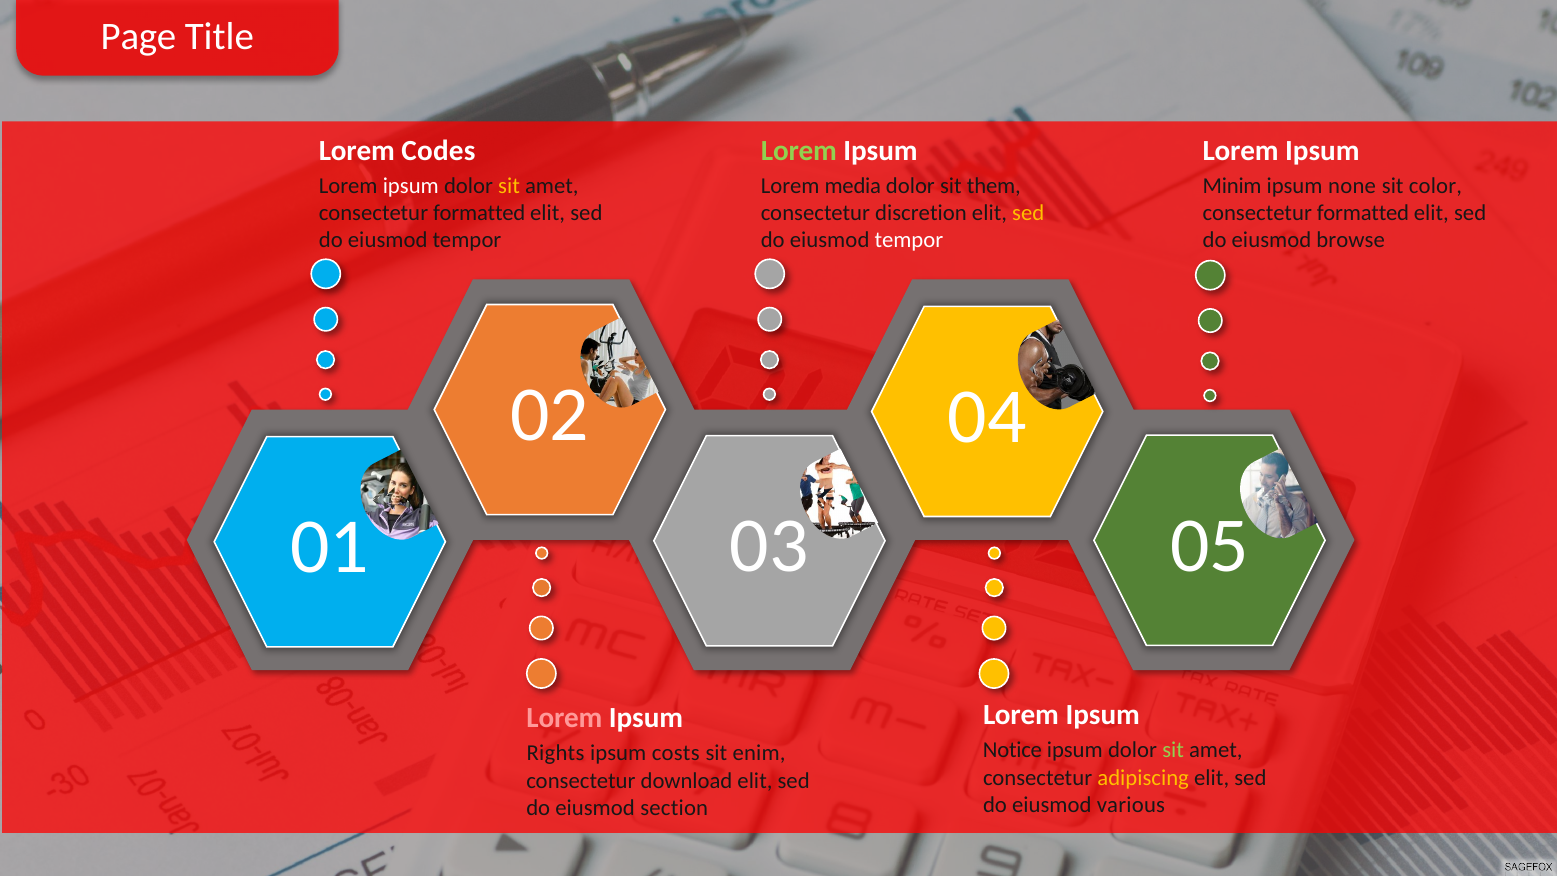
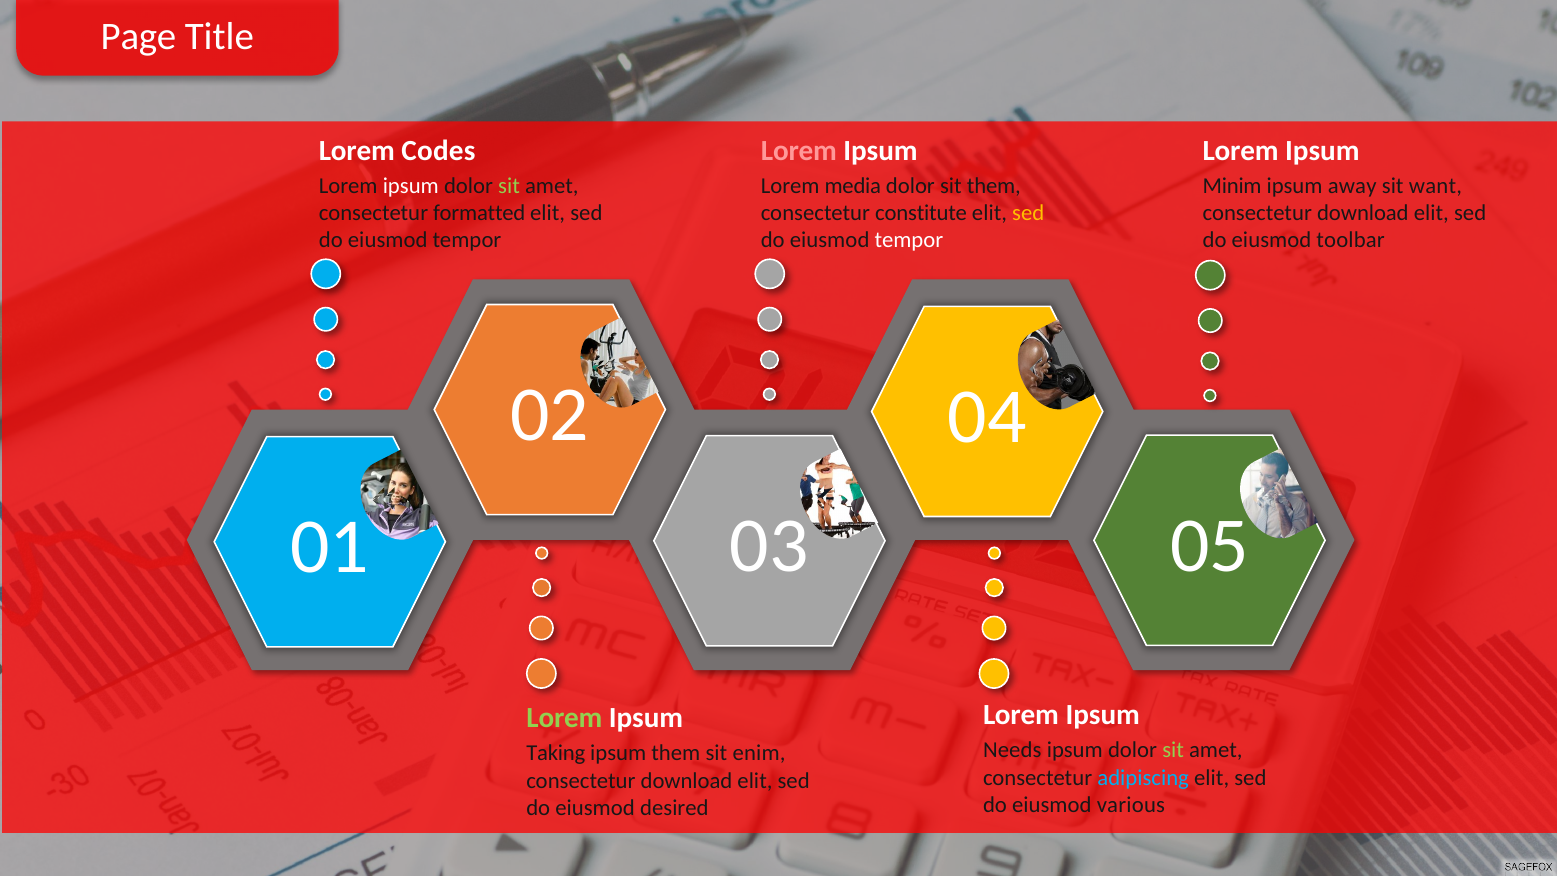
Lorem at (799, 151) colour: light green -> pink
sit at (509, 186) colour: yellow -> light green
none: none -> away
color: color -> want
discretion: discretion -> constitute
formatted at (1363, 213): formatted -> download
browse: browse -> toolbar
Lorem at (564, 718) colour: pink -> light green
Notice: Notice -> Needs
Rights: Rights -> Taking
ipsum costs: costs -> them
adipiscing colour: yellow -> light blue
section: section -> desired
